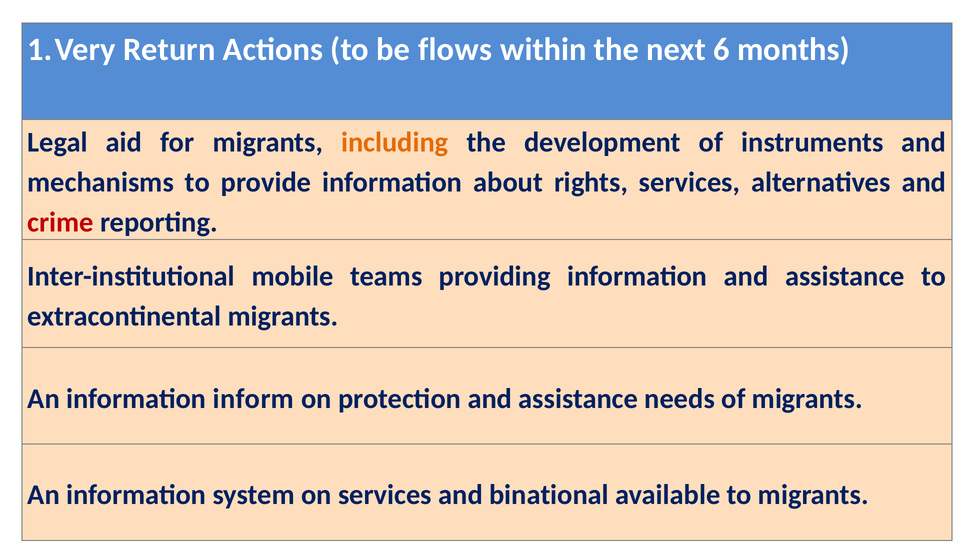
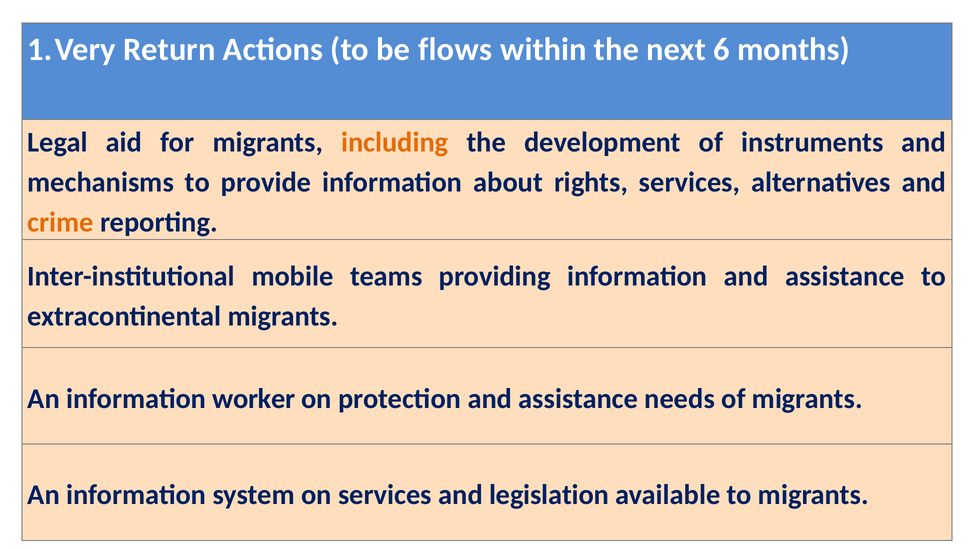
crime colour: red -> orange
inform: inform -> worker
binational: binational -> legislation
